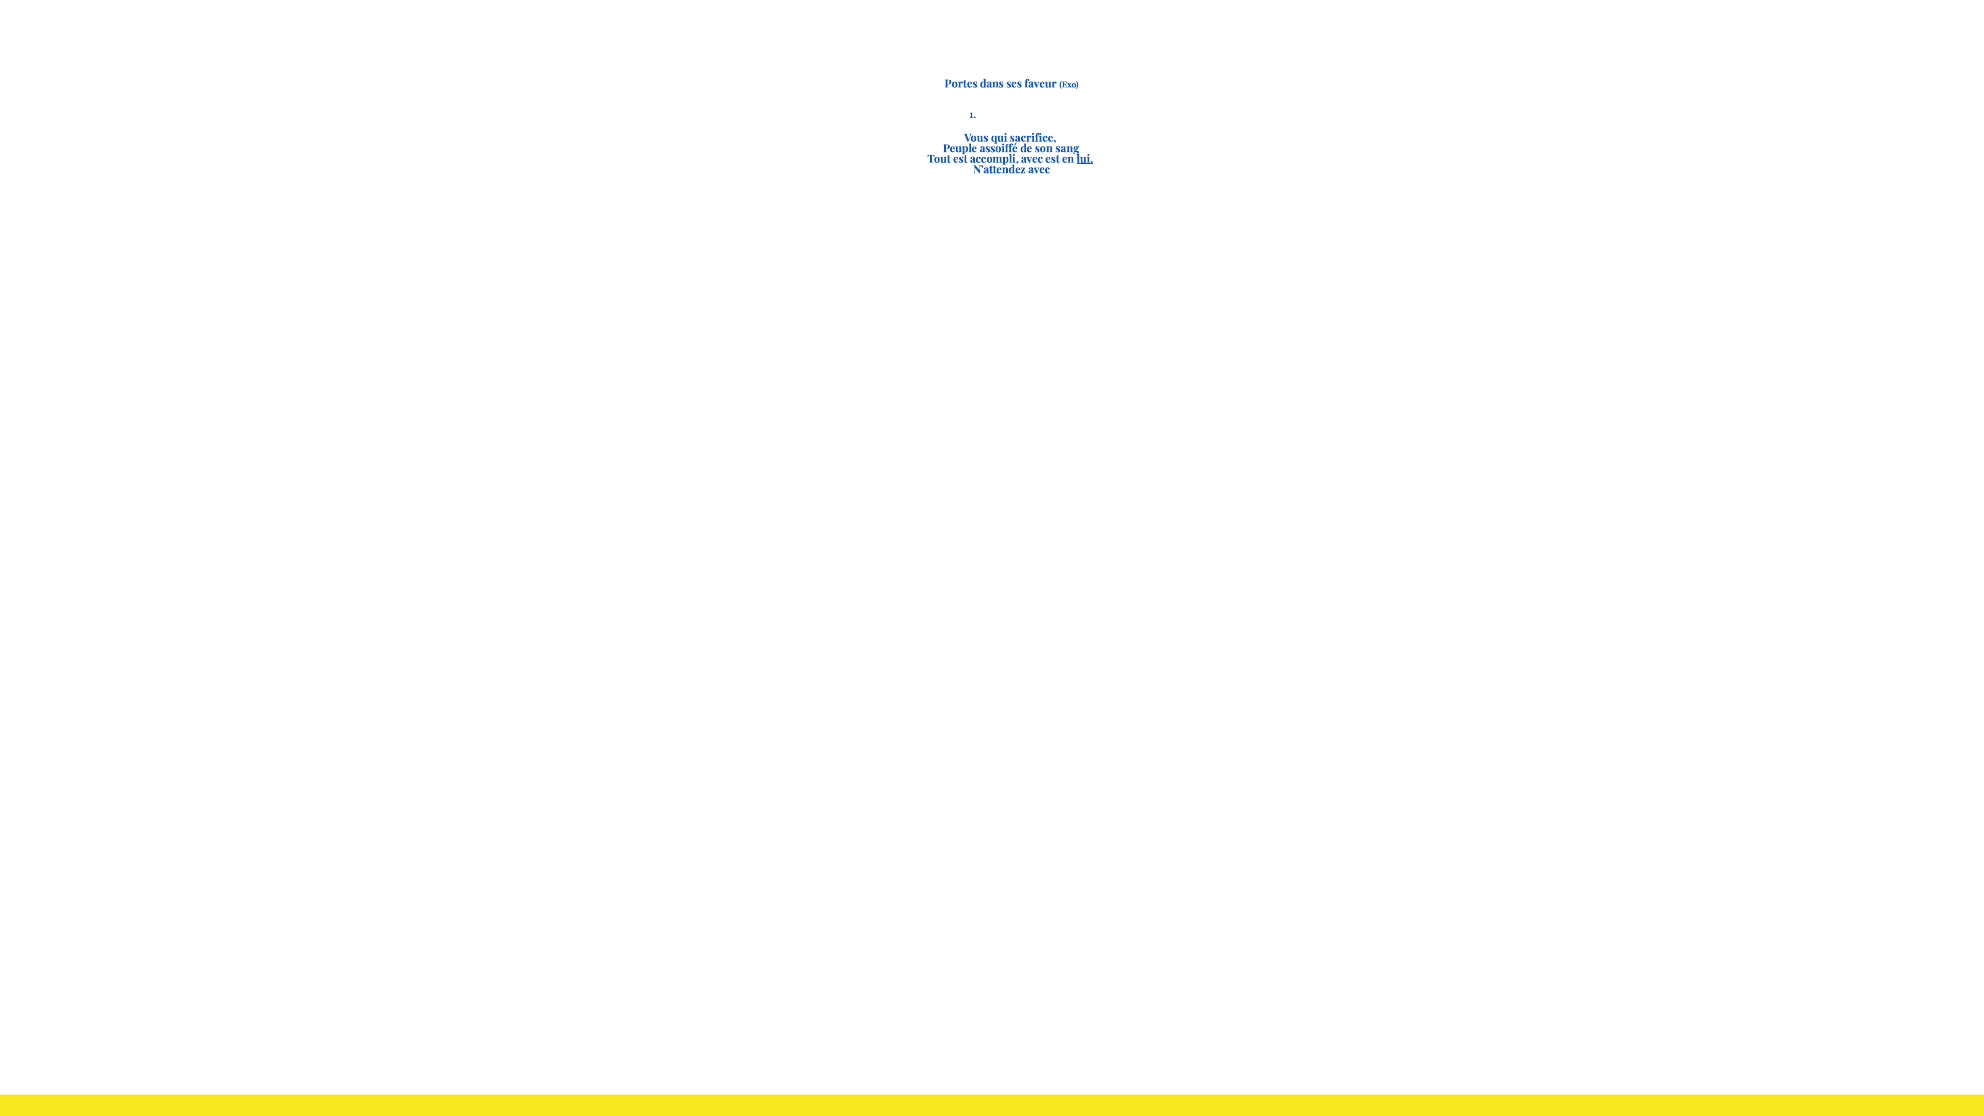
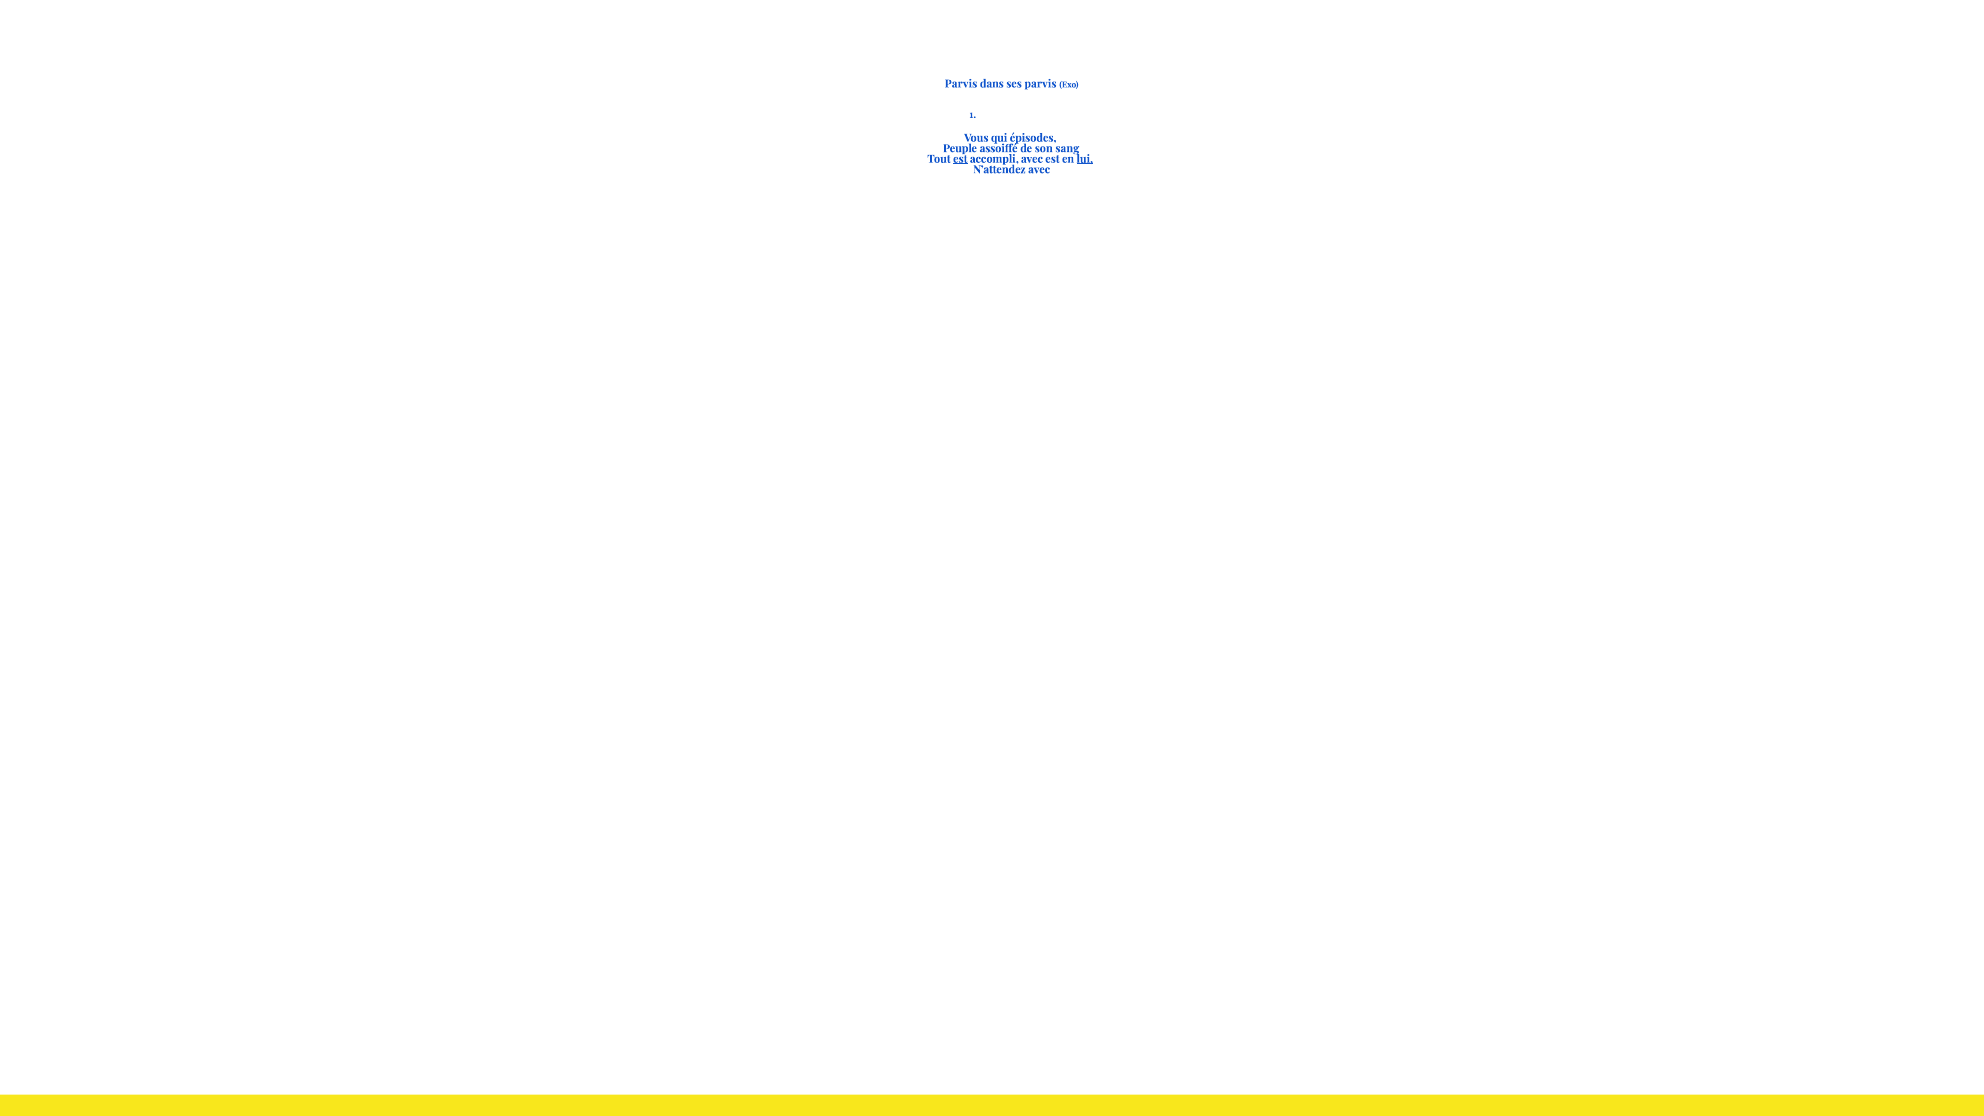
Portes at (961, 84): Portes -> Parvis
ses faveur: faveur -> parvis
sacrifice: sacrifice -> épisodes
est at (960, 159) underline: none -> present
